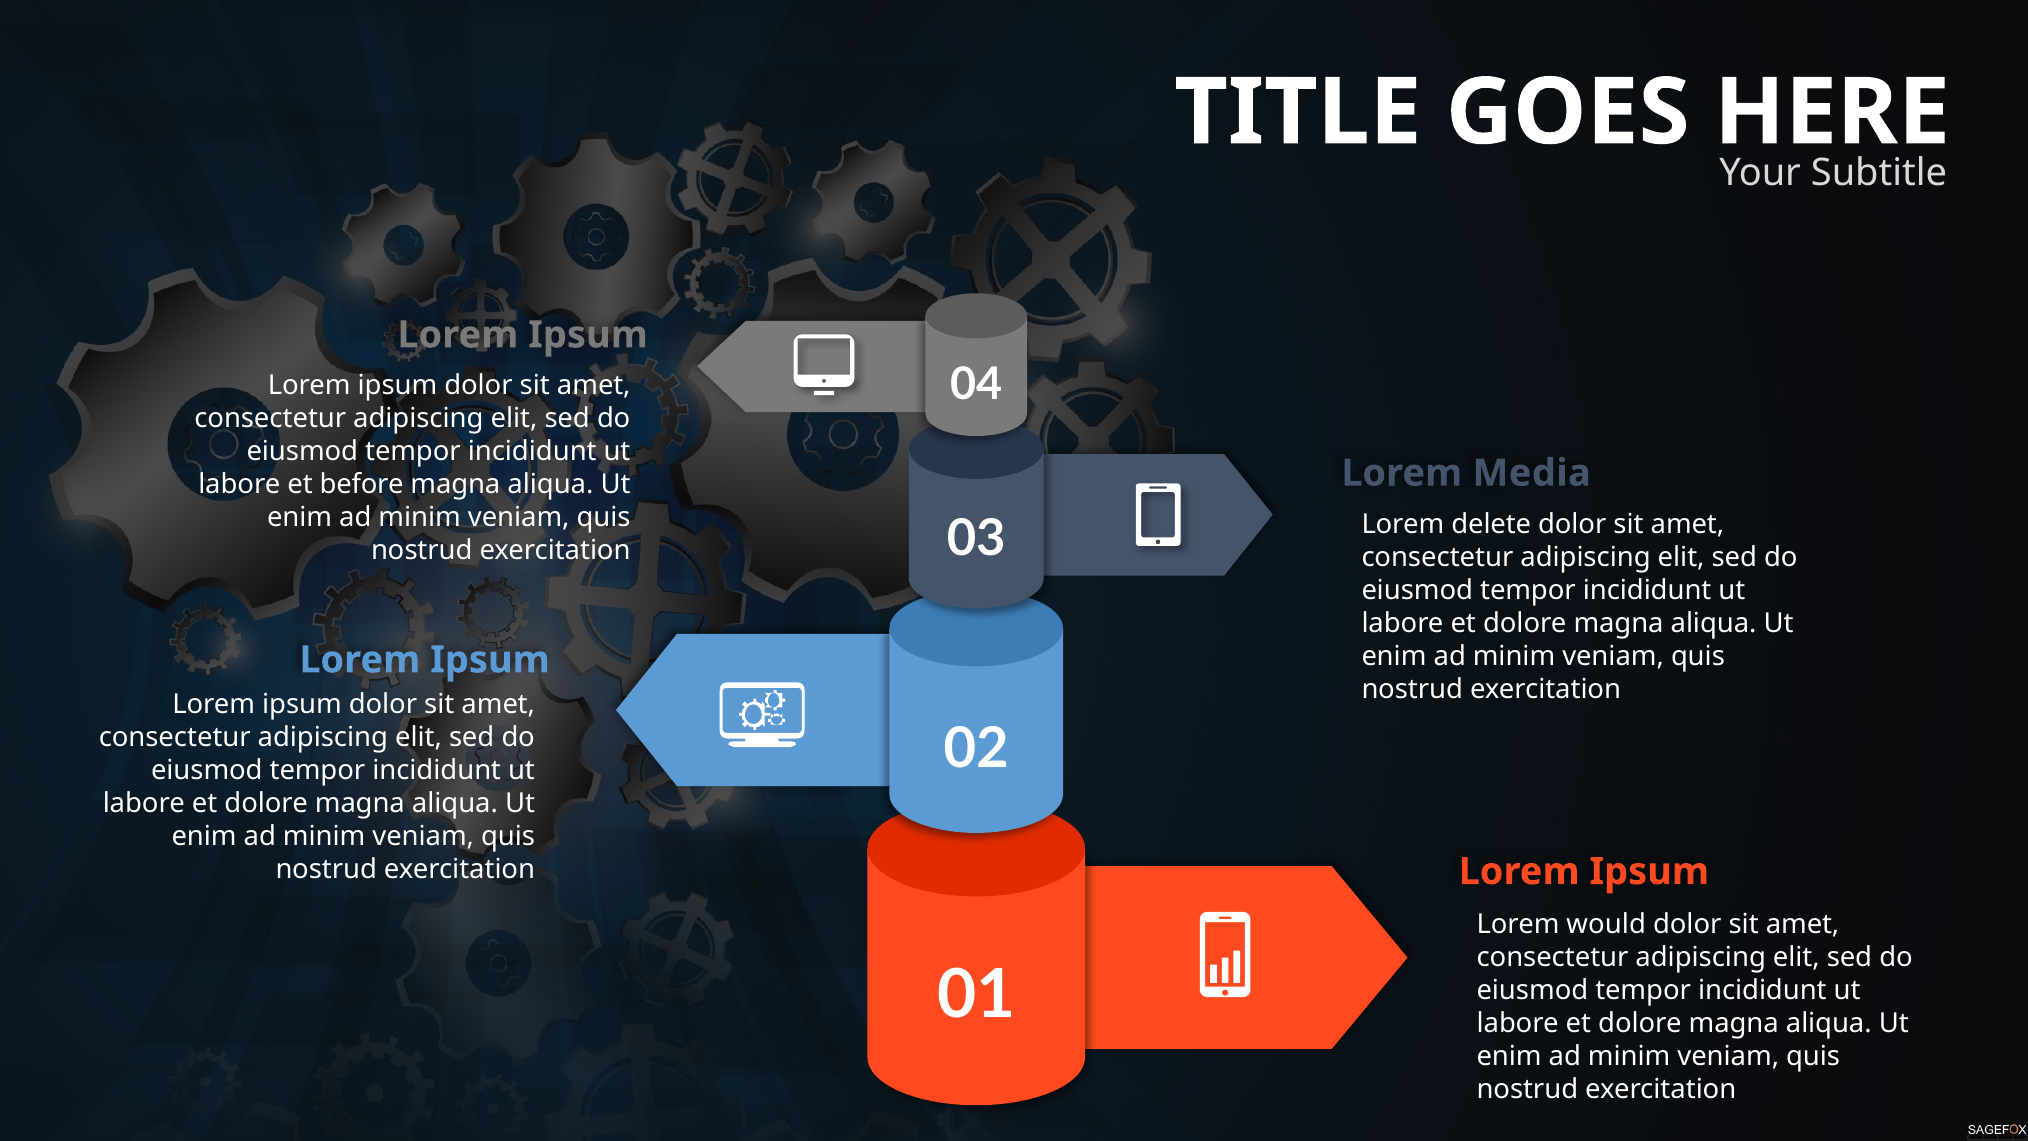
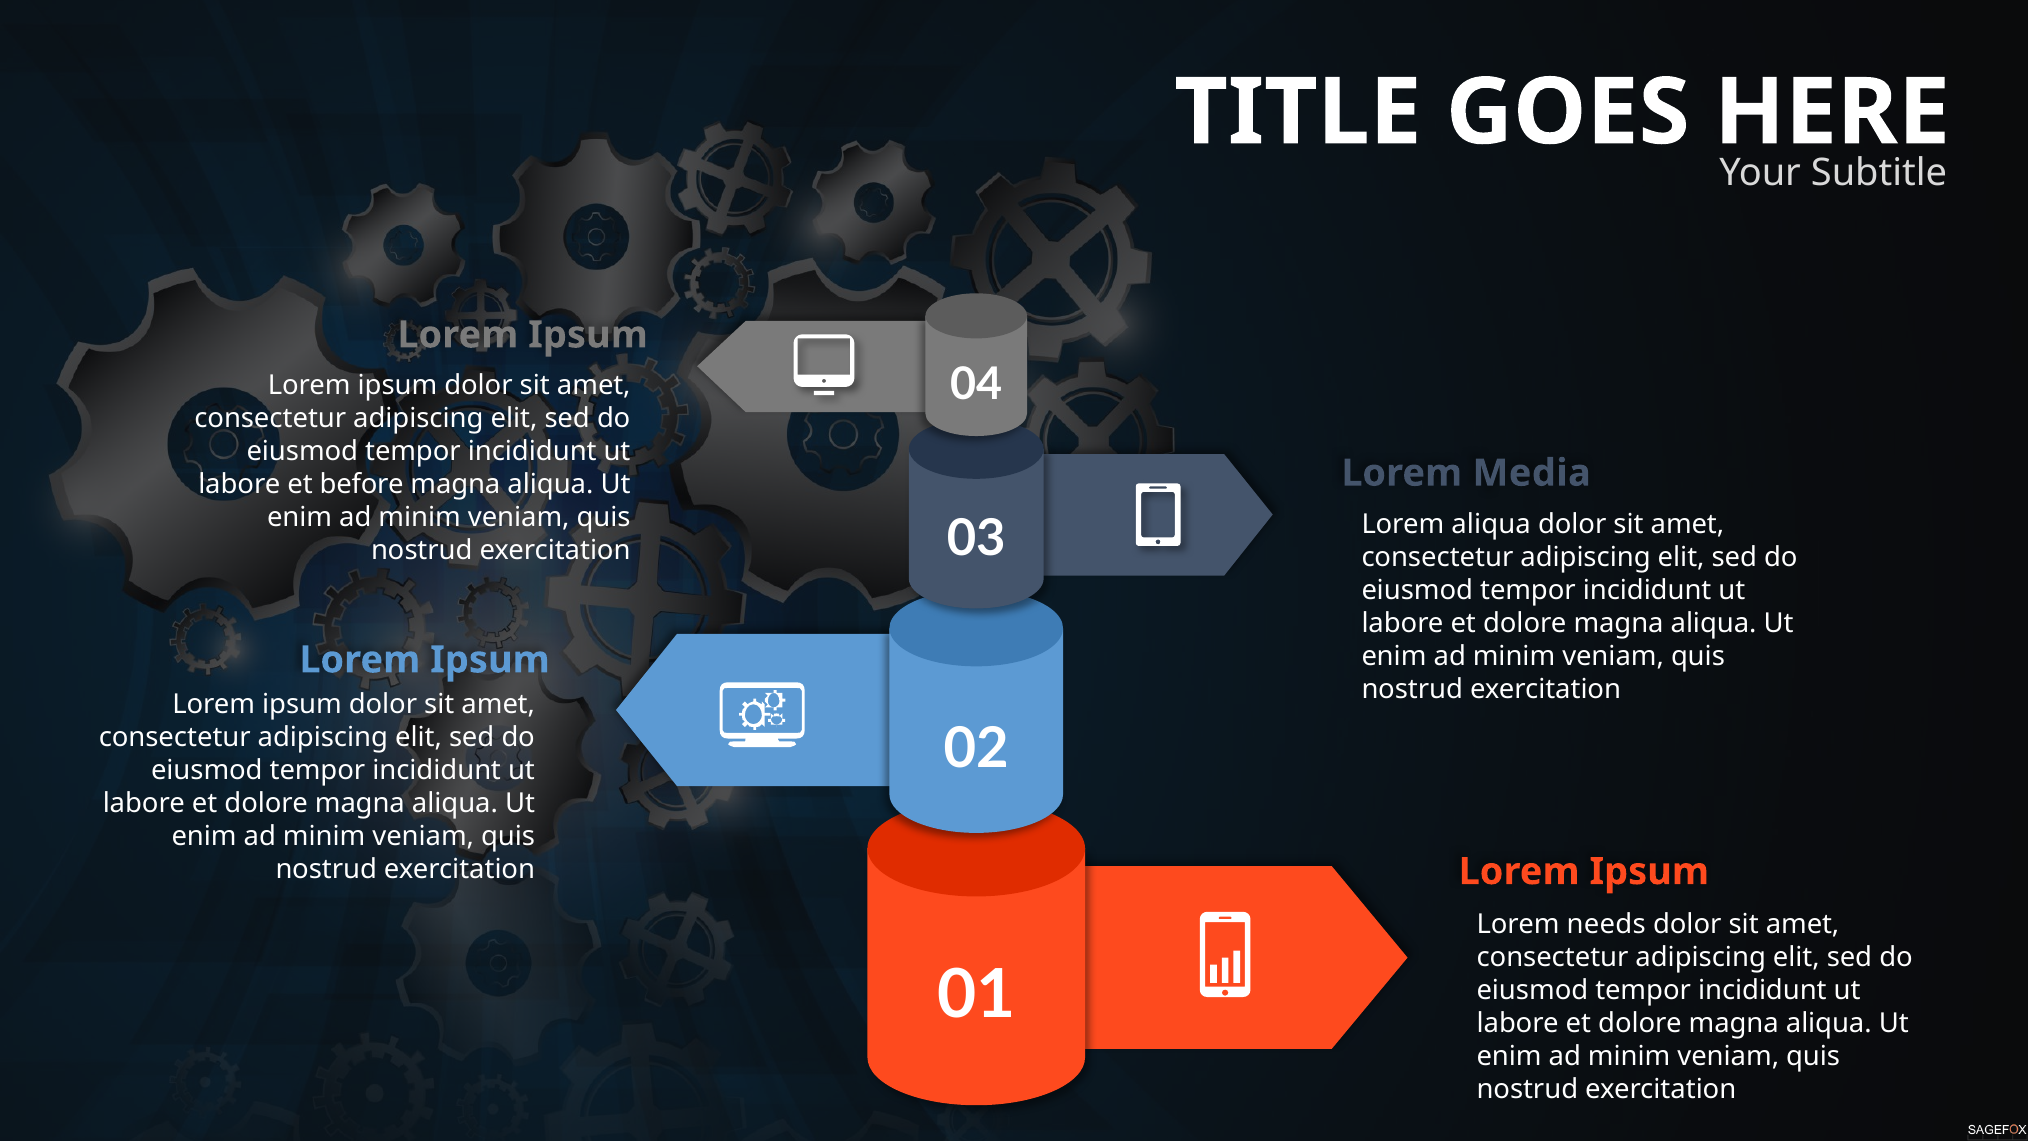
Lorem delete: delete -> aliqua
would: would -> needs
